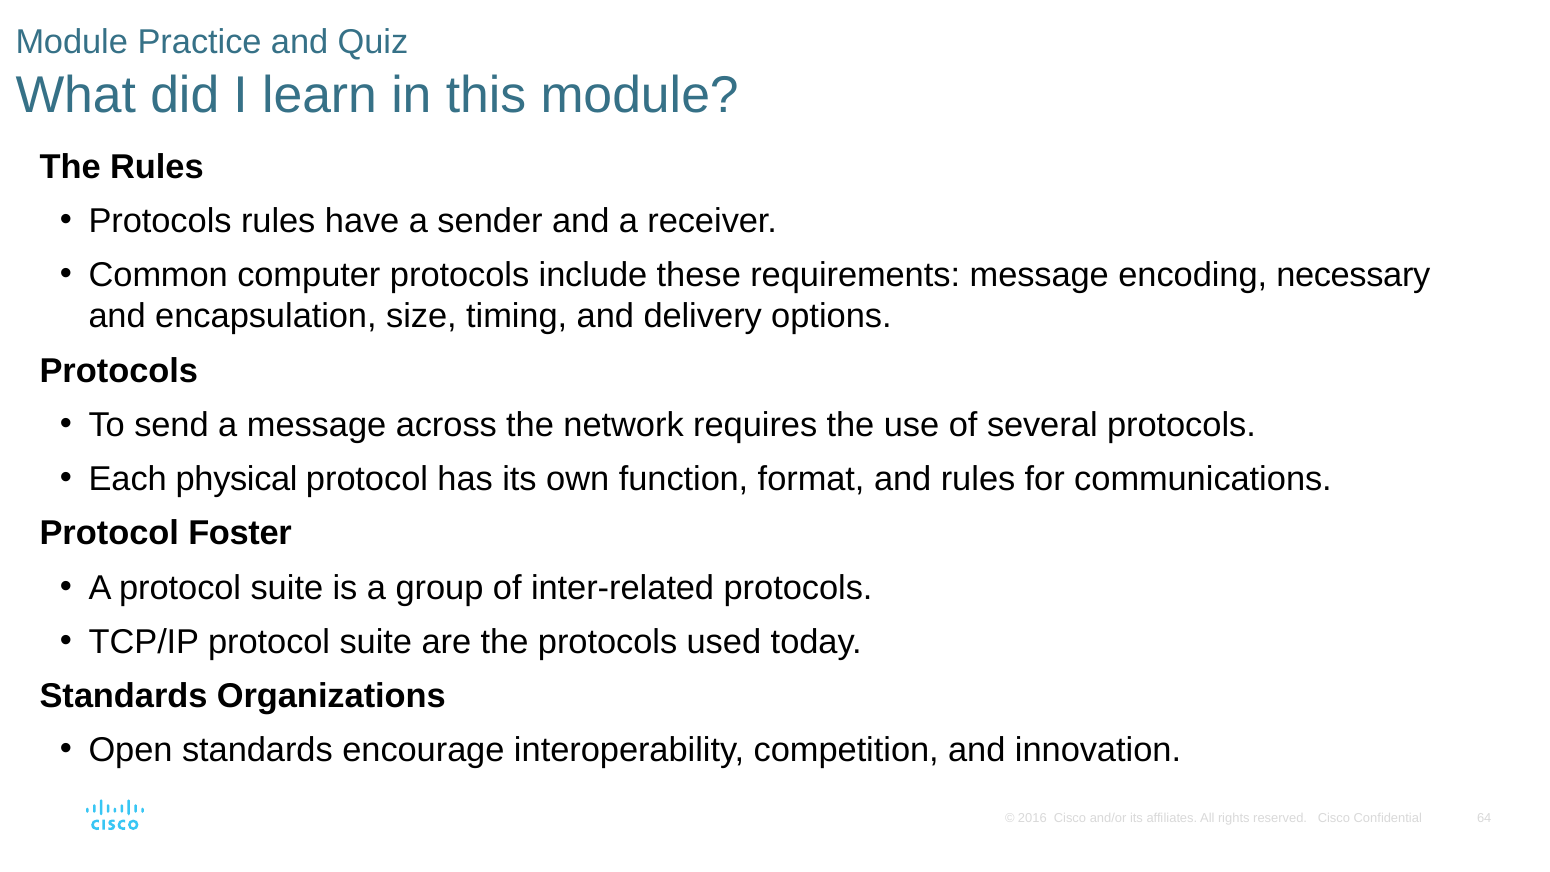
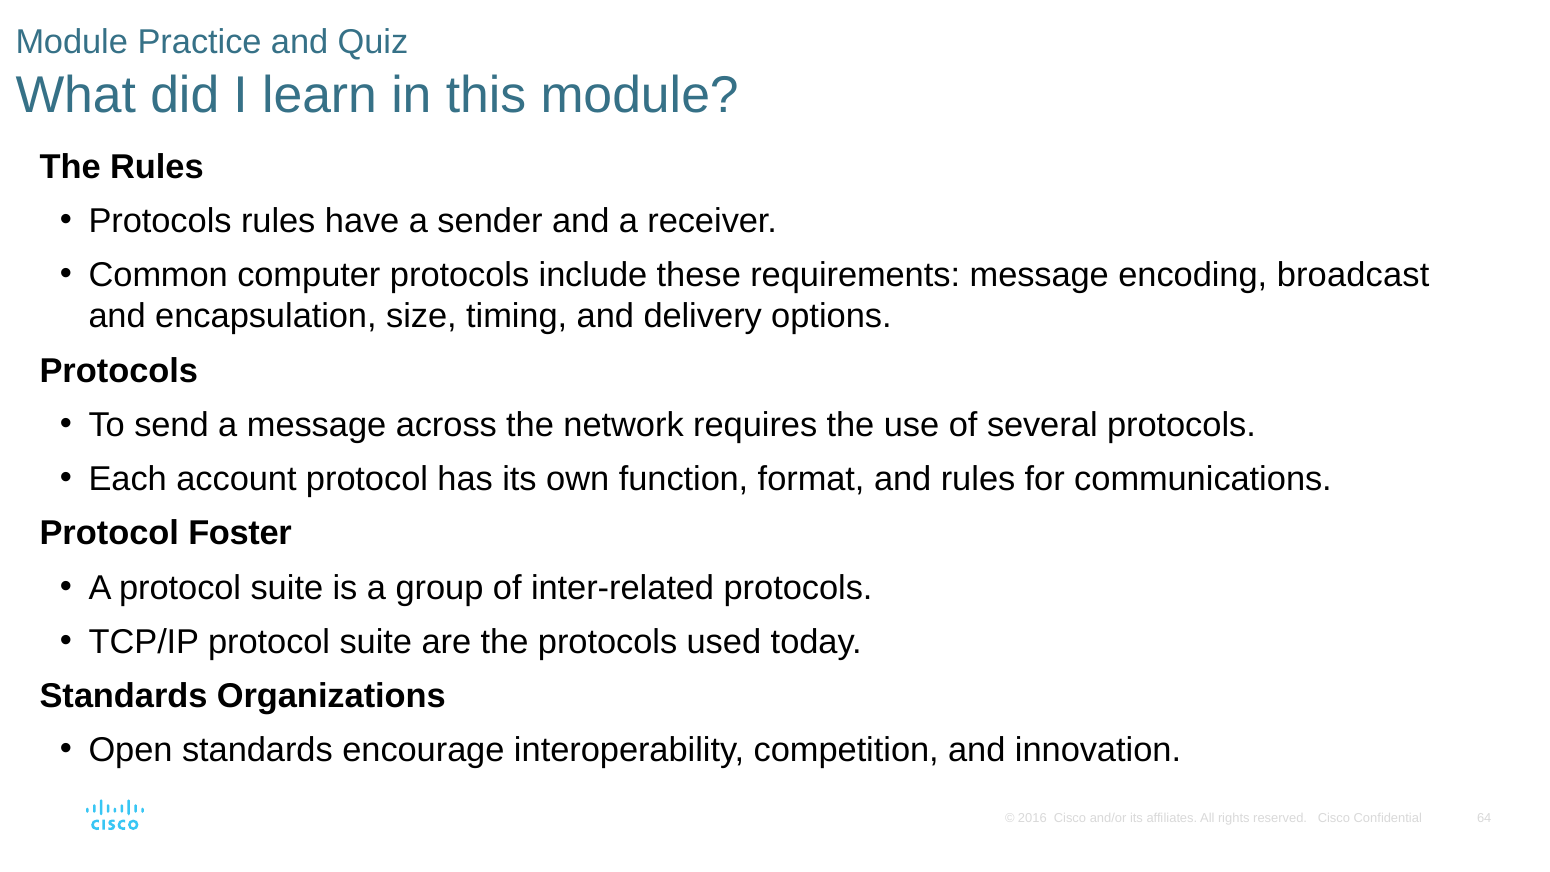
necessary: necessary -> broadcast
physical: physical -> account
